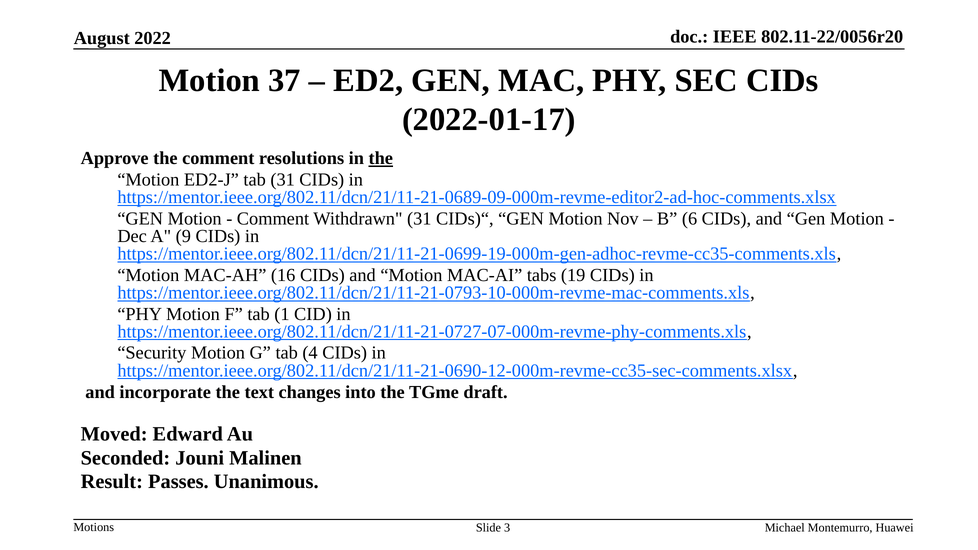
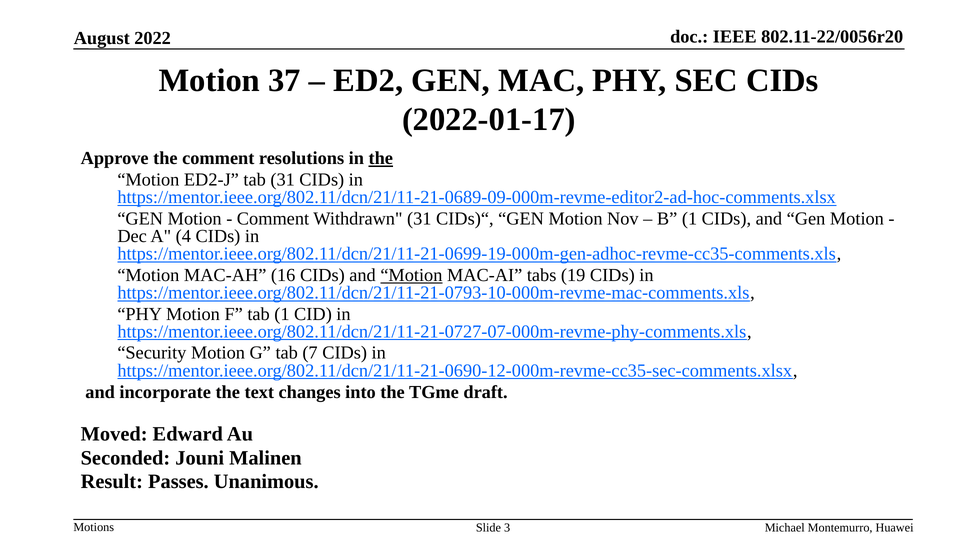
B 6: 6 -> 1
9: 9 -> 4
Motion at (411, 275) underline: none -> present
4: 4 -> 7
